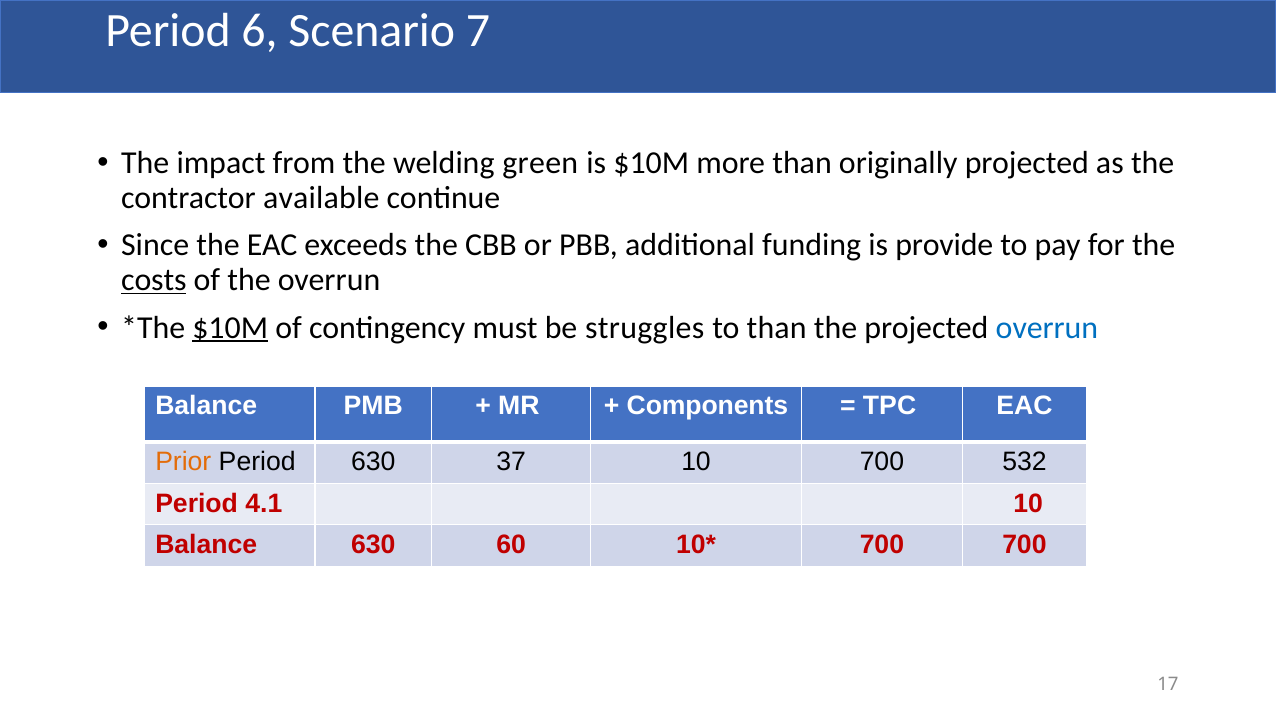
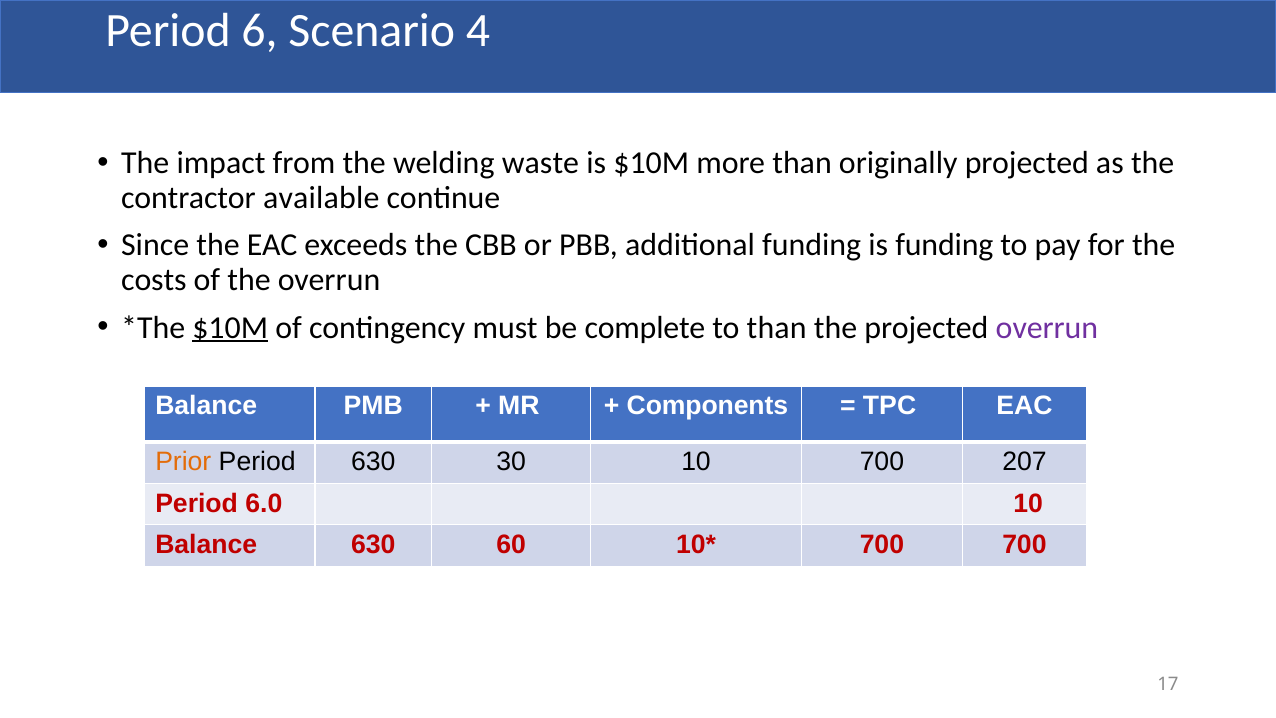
7: 7 -> 4
green: green -> waste
is provide: provide -> funding
costs underline: present -> none
struggles: struggles -> complete
overrun at (1047, 327) colour: blue -> purple
37: 37 -> 30
532: 532 -> 207
4.1: 4.1 -> 6.0
